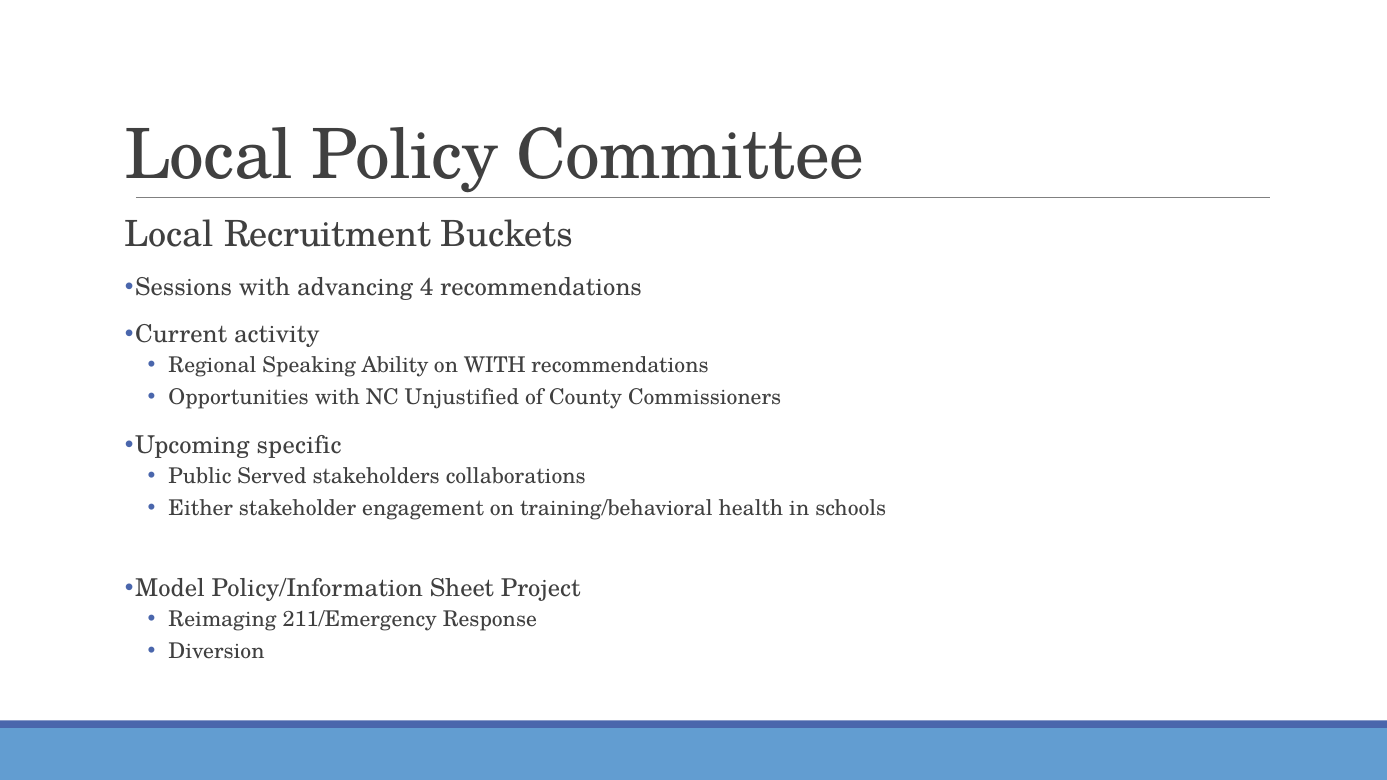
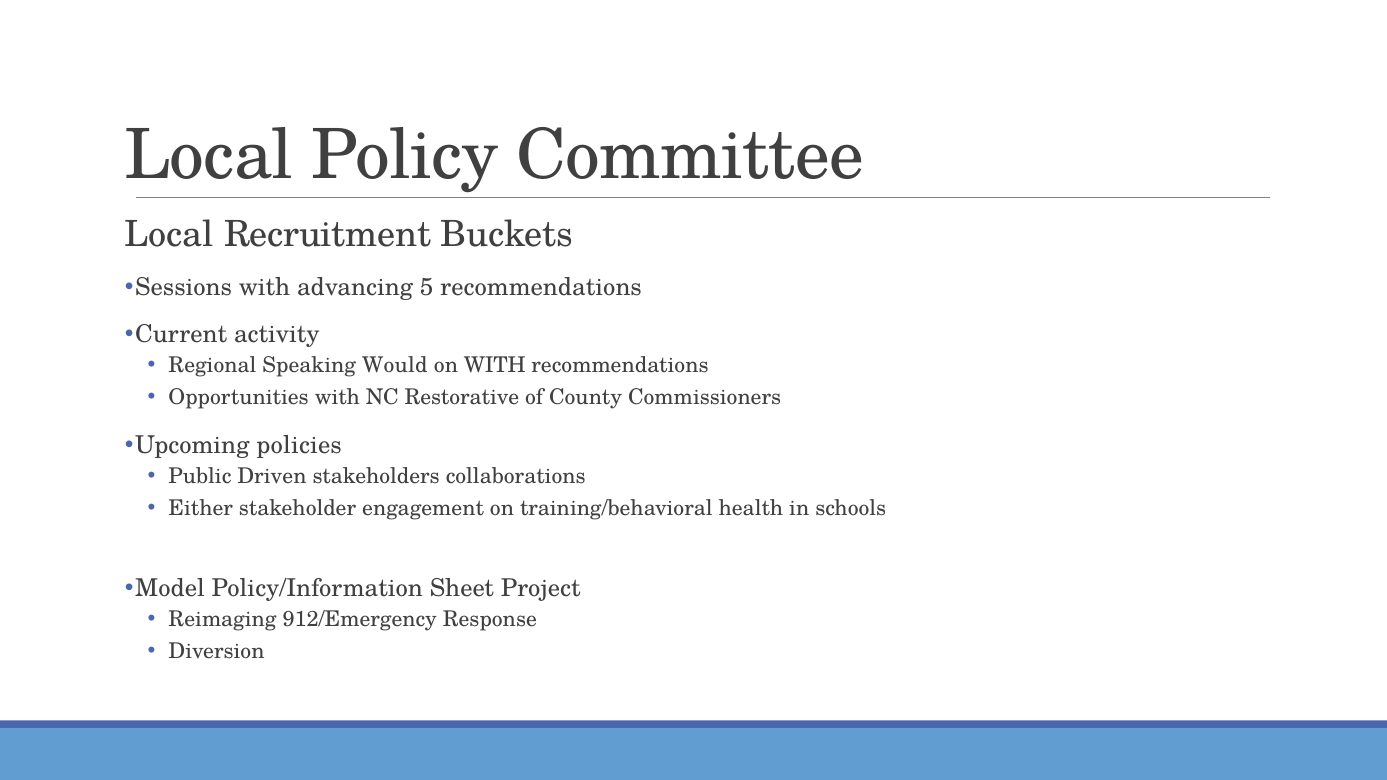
4: 4 -> 5
Ability: Ability -> Would
Unjustified: Unjustified -> Restorative
specific: specific -> policies
Served: Served -> Driven
211/Emergency: 211/Emergency -> 912/Emergency
